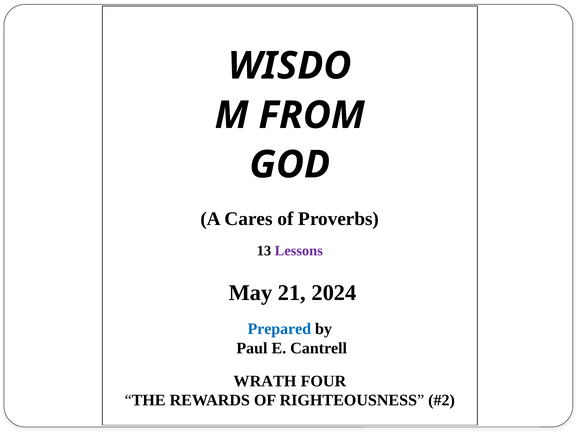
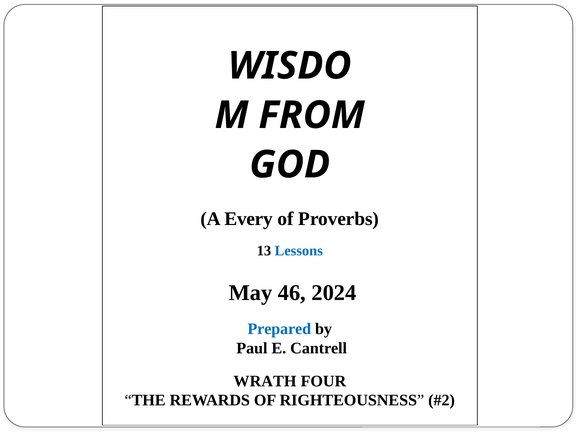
Cares: Cares -> Every
Lessons colour: purple -> blue
21: 21 -> 46
